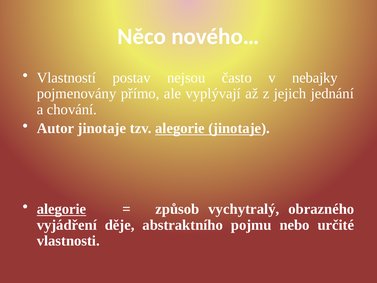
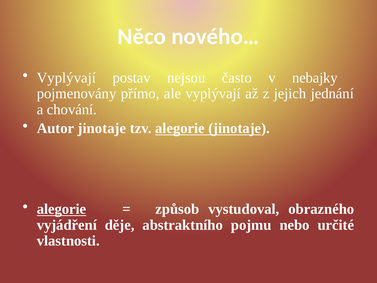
Vlastností at (66, 78): Vlastností -> Vyplývají
vychytralý: vychytralý -> vystudoval
